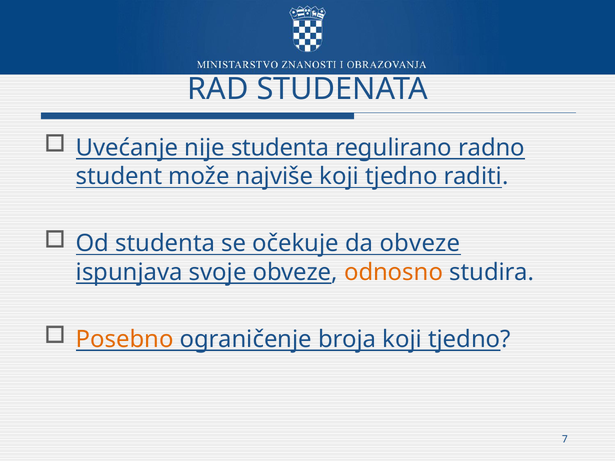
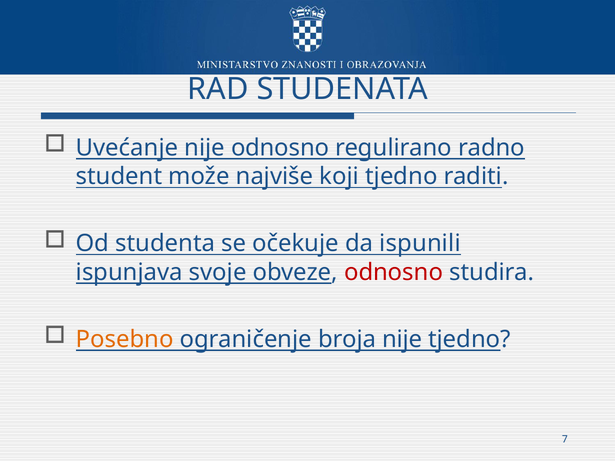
nije studenta: studenta -> odnosno
da obveze: obveze -> ispunili
odnosno at (394, 272) colour: orange -> red
broja koji: koji -> nije
